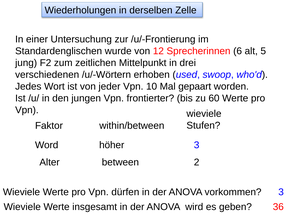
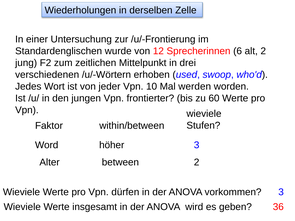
alt 5: 5 -> 2
gepaart: gepaart -> werden
